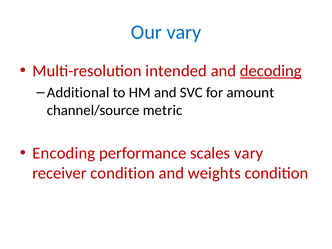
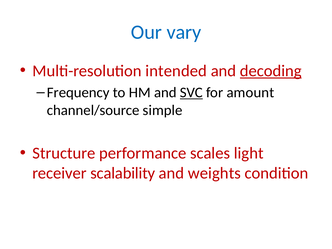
Additional: Additional -> Frequency
SVC underline: none -> present
metric: metric -> simple
Encoding: Encoding -> Structure
scales vary: vary -> light
receiver condition: condition -> scalability
